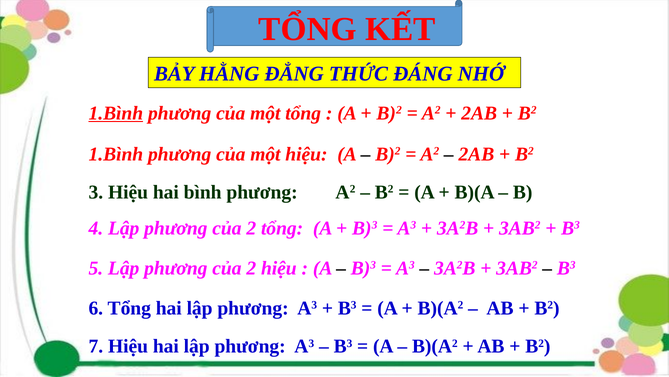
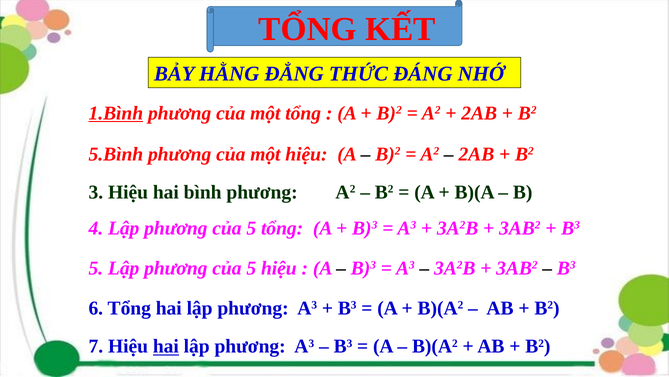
1.Bình at (116, 154): 1.Bình -> 5.Bình
2 at (251, 228): 2 -> 5
2 at (251, 268): 2 -> 5
hai at (166, 346) underline: none -> present
